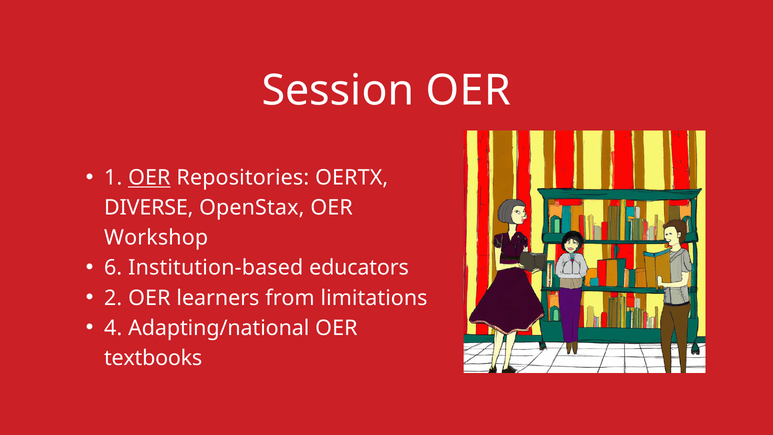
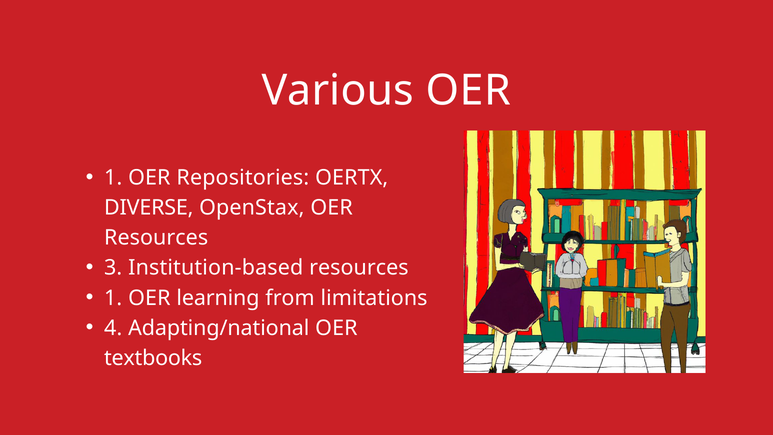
Session: Session -> Various
OER at (149, 178) underline: present -> none
Workshop at (156, 238): Workshop -> Resources
6: 6 -> 3
Institution-based educators: educators -> resources
2 at (113, 298): 2 -> 1
learners: learners -> learning
